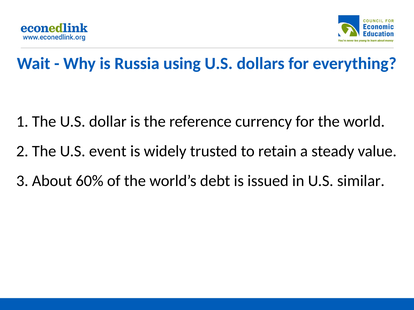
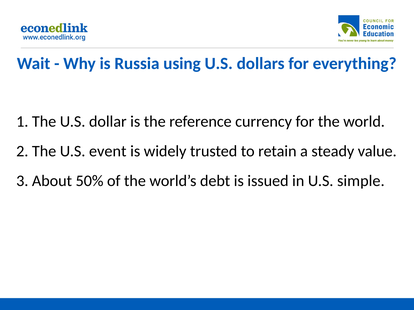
60%: 60% -> 50%
similar: similar -> simple
